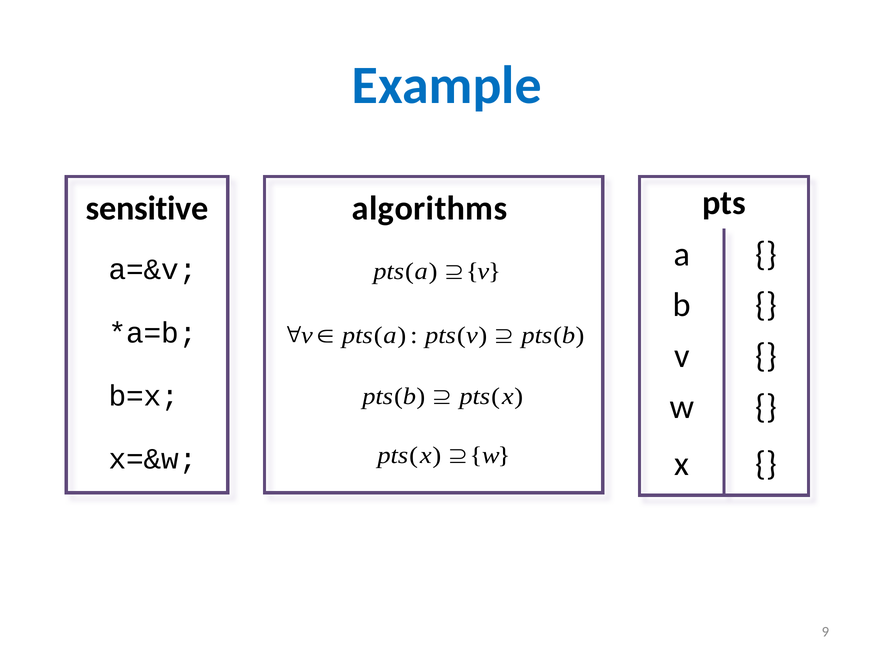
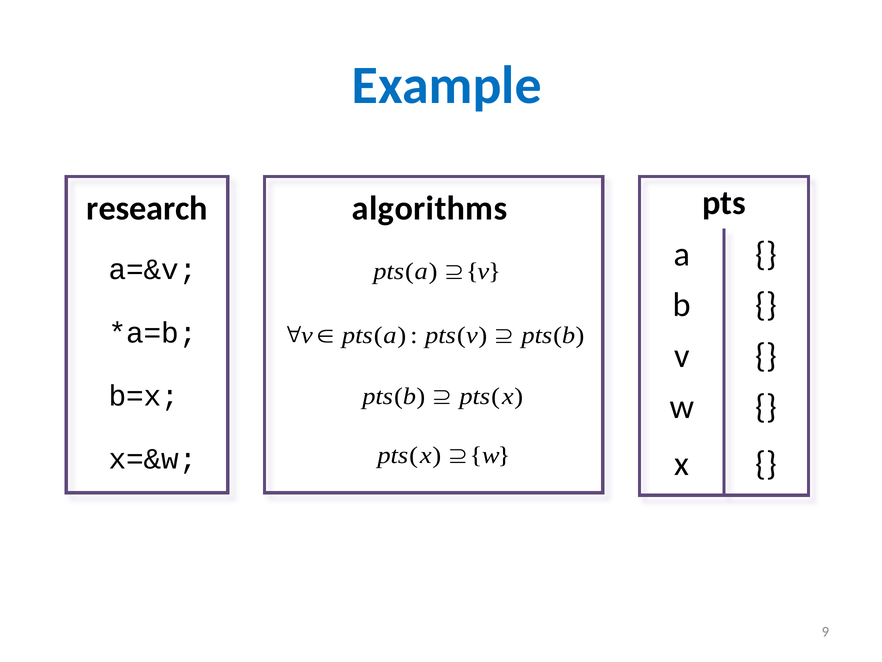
sensitive: sensitive -> research
